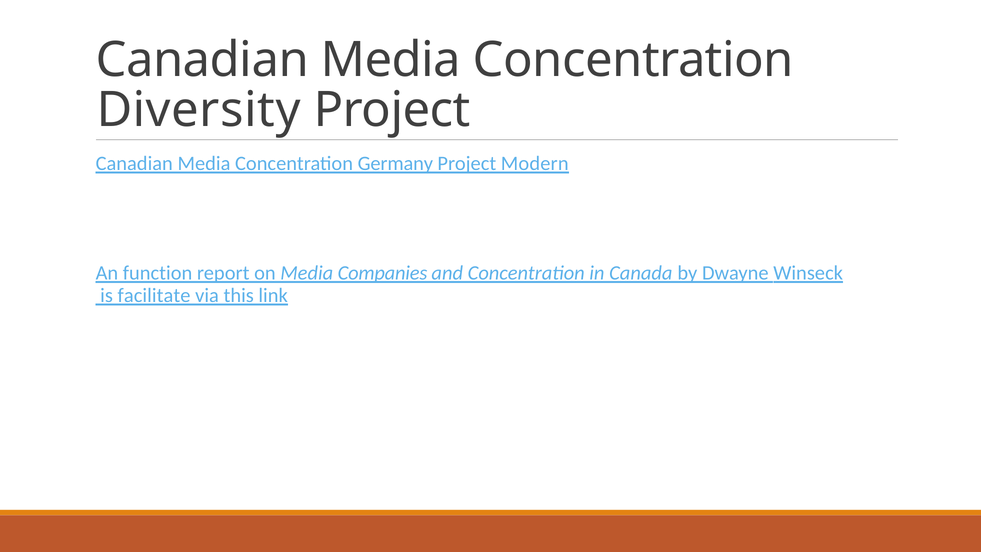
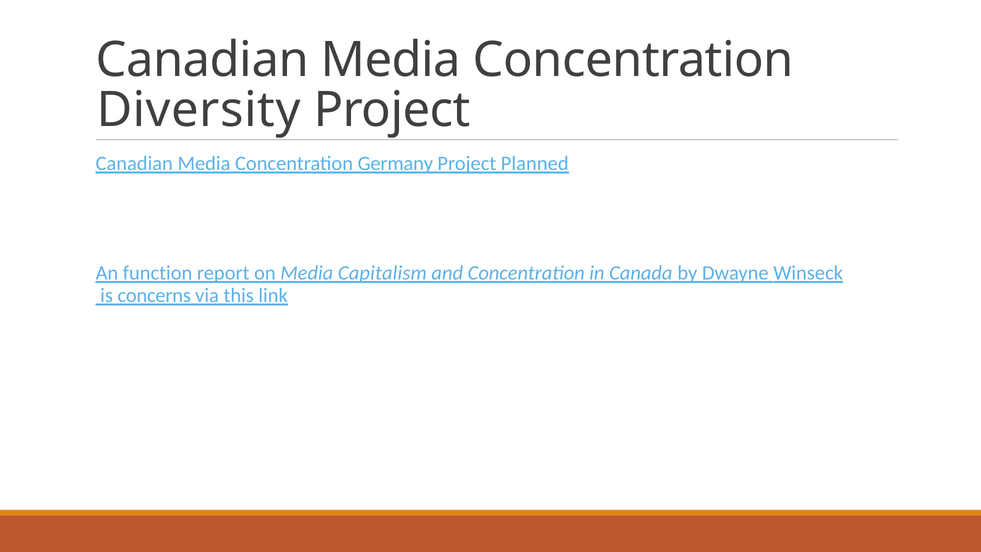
Modern: Modern -> Planned
Companies: Companies -> Capitalism
facilitate: facilitate -> concerns
